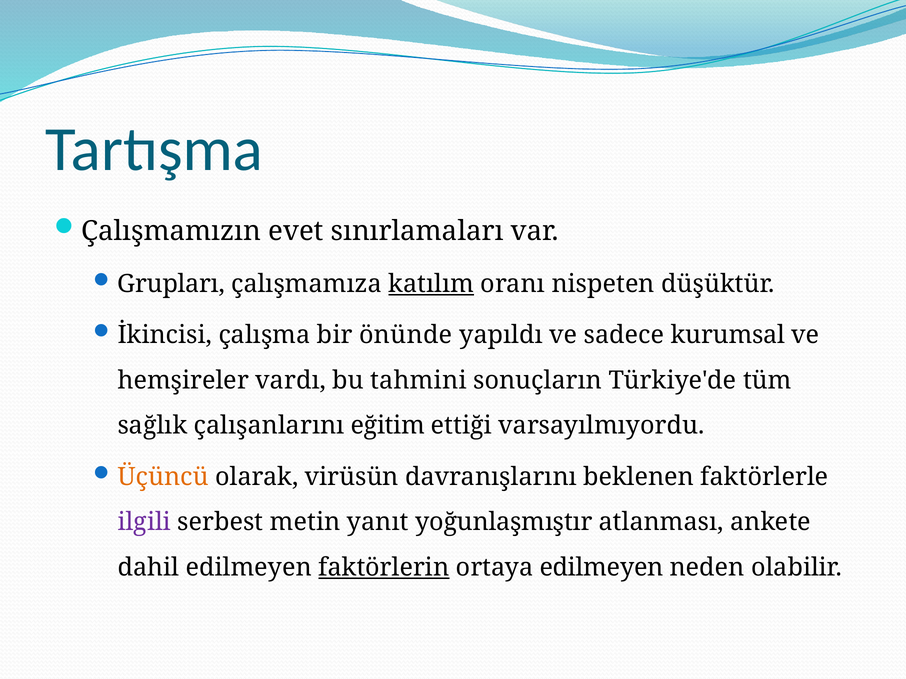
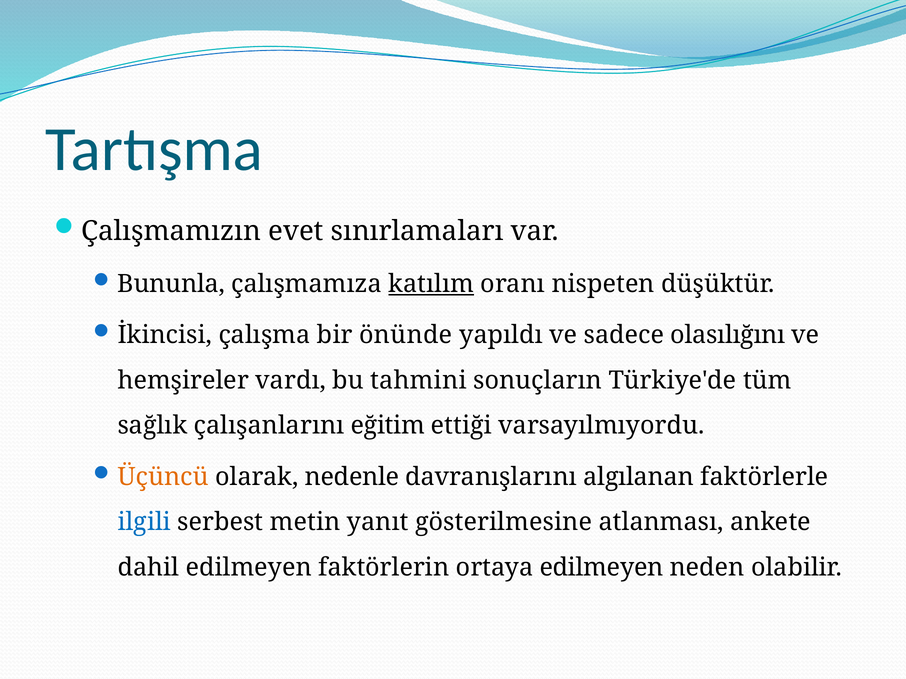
Grupları: Grupları -> Bununla
kurumsal: kurumsal -> olasılığını
virüsün: virüsün -> nedenle
beklenen: beklenen -> algılanan
ilgili colour: purple -> blue
yoğunlaşmıştır: yoğunlaşmıştır -> gösterilmesine
faktörlerin underline: present -> none
